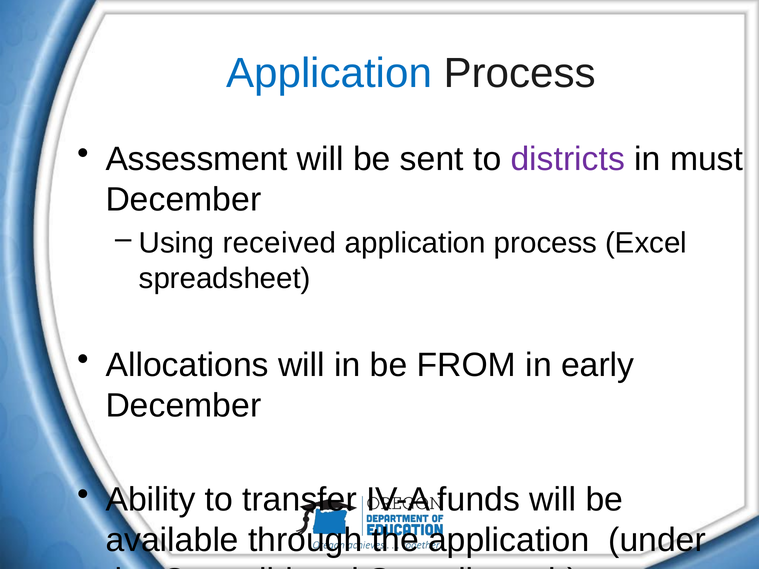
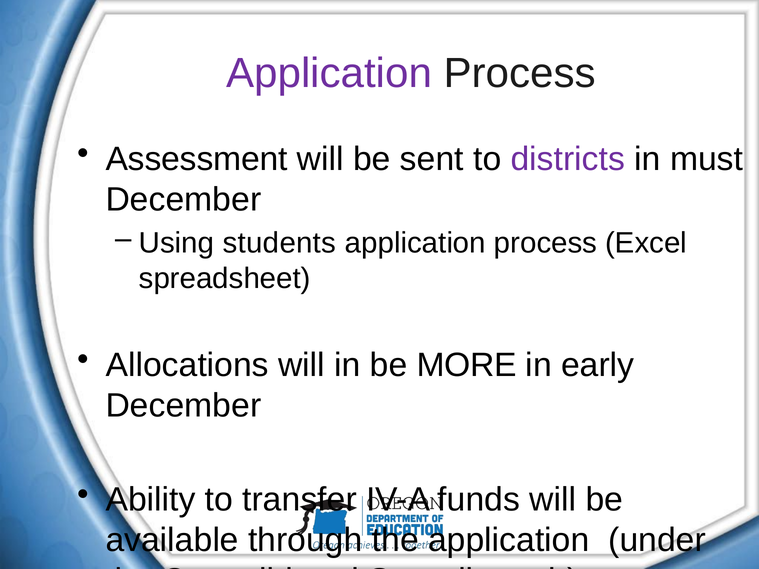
Application at (329, 73) colour: blue -> purple
received: received -> students
FROM: FROM -> MORE
